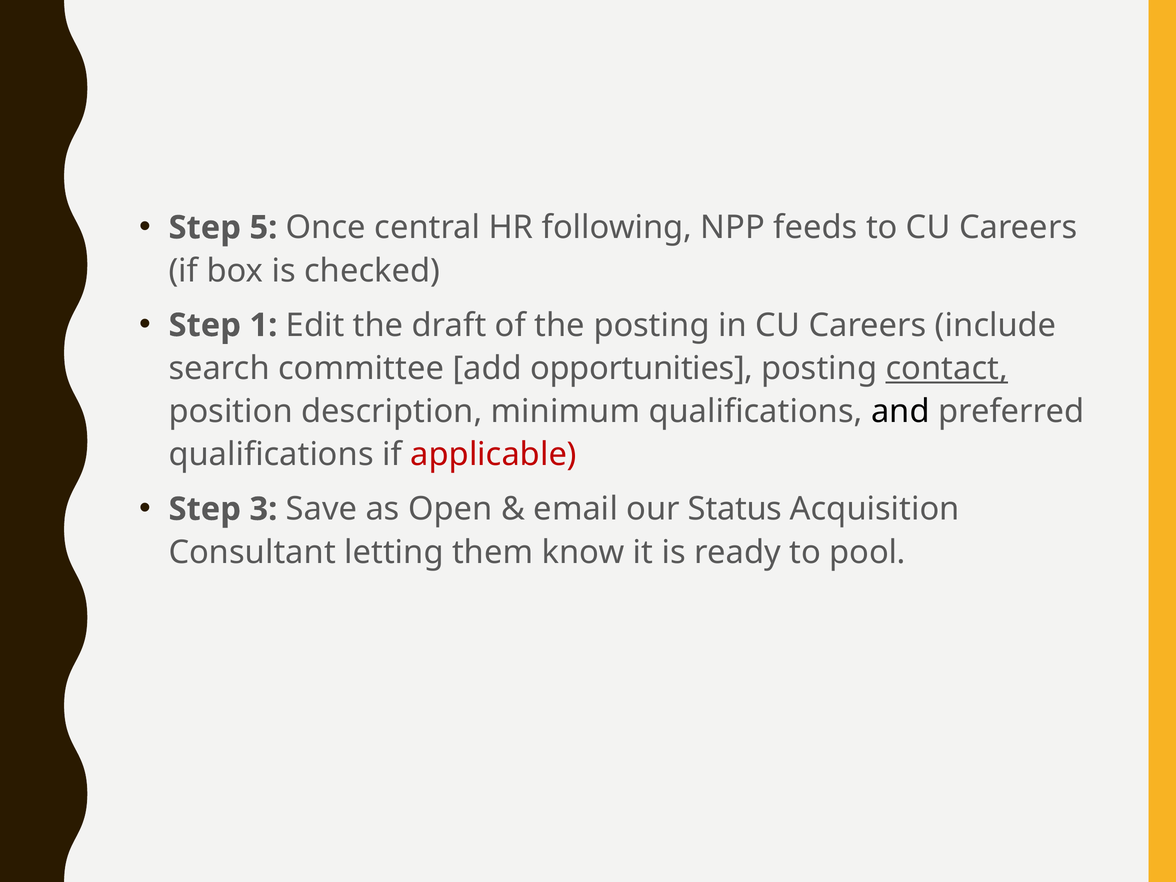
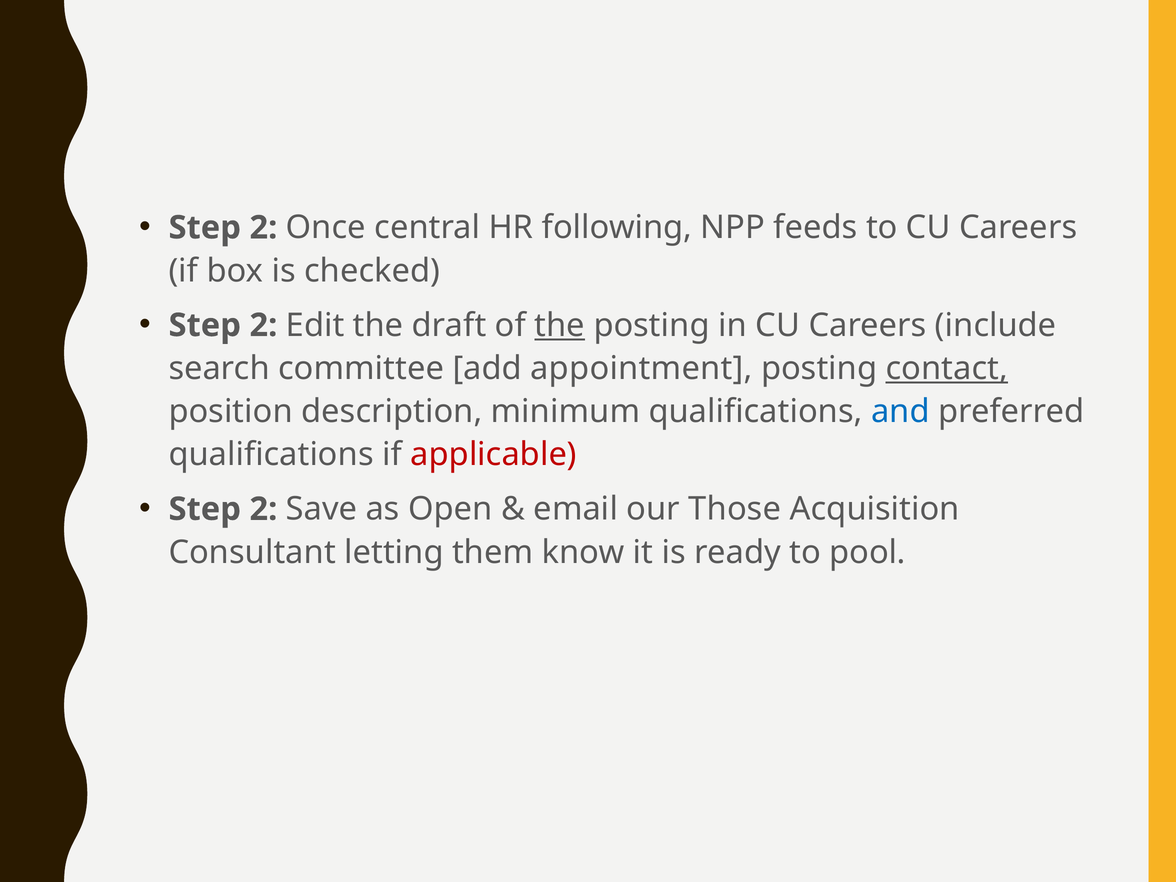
5 at (263, 228): 5 -> 2
1 at (263, 325): 1 -> 2
the at (560, 325) underline: none -> present
opportunities: opportunities -> appointment
and colour: black -> blue
3 at (263, 509): 3 -> 2
Status: Status -> Those
